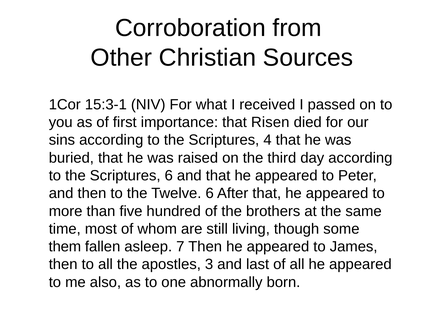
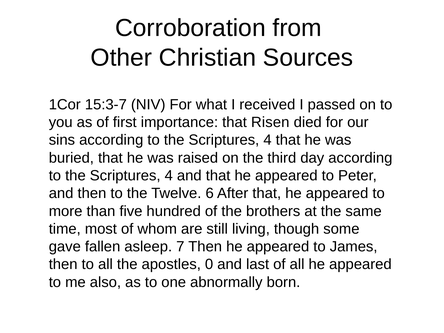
15:3-1: 15:3-1 -> 15:3-7
6 at (169, 176): 6 -> 4
them: them -> gave
3: 3 -> 0
